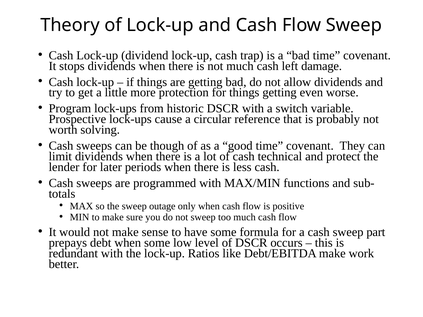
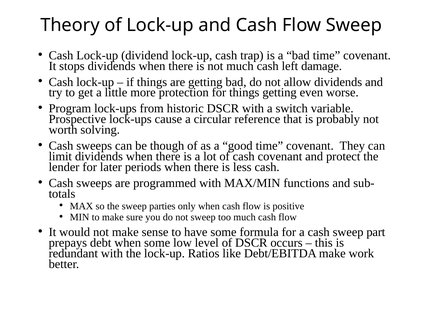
cash technical: technical -> covenant
outage: outage -> parties
